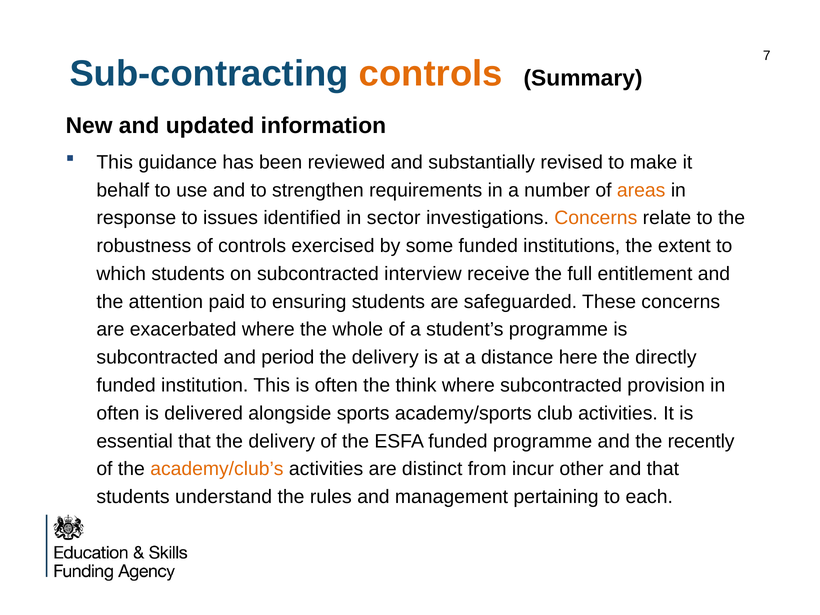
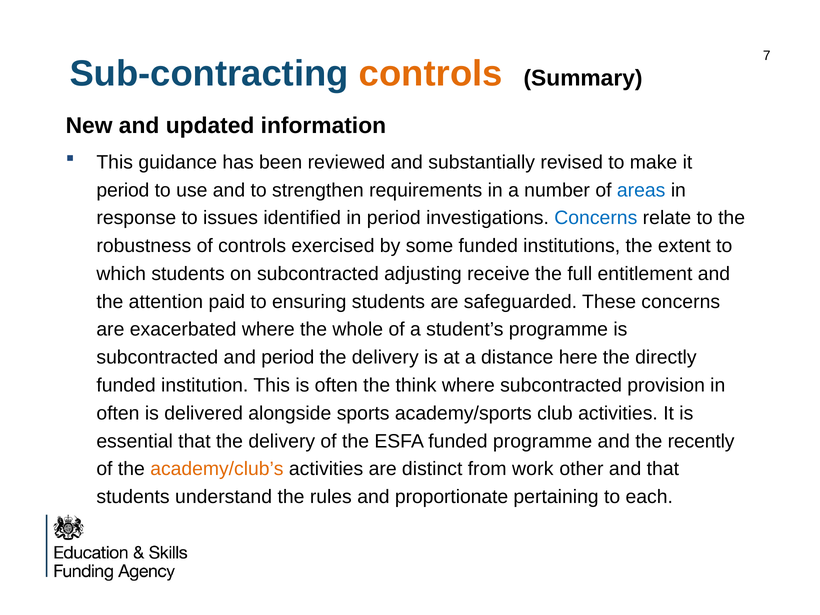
behalf at (123, 190): behalf -> period
areas colour: orange -> blue
in sector: sector -> period
Concerns at (596, 218) colour: orange -> blue
interview: interview -> adjusting
incur: incur -> work
management: management -> proportionate
